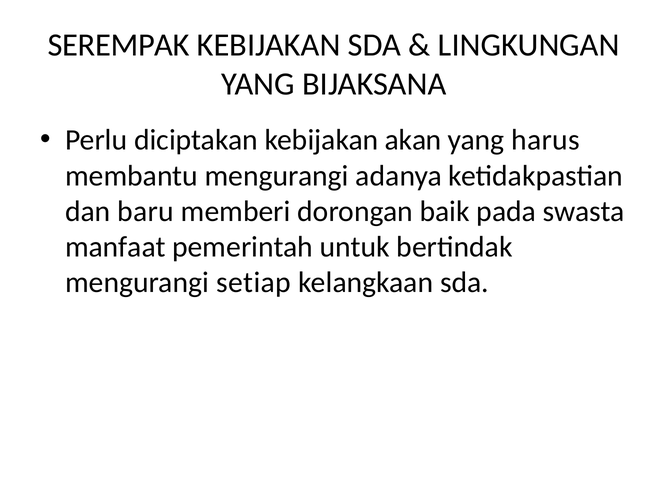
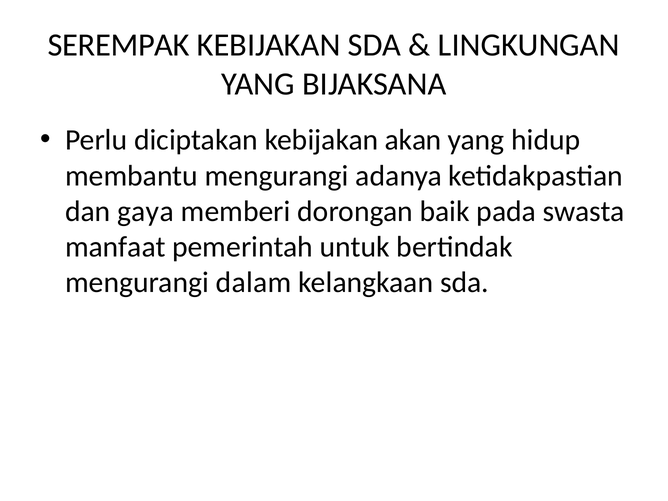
harus: harus -> hidup
baru: baru -> gaya
setiap: setiap -> dalam
